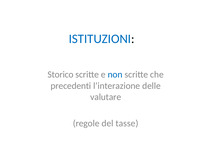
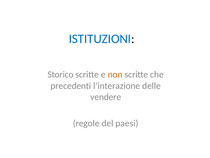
non colour: blue -> orange
valutare: valutare -> vendere
tasse: tasse -> paesi
